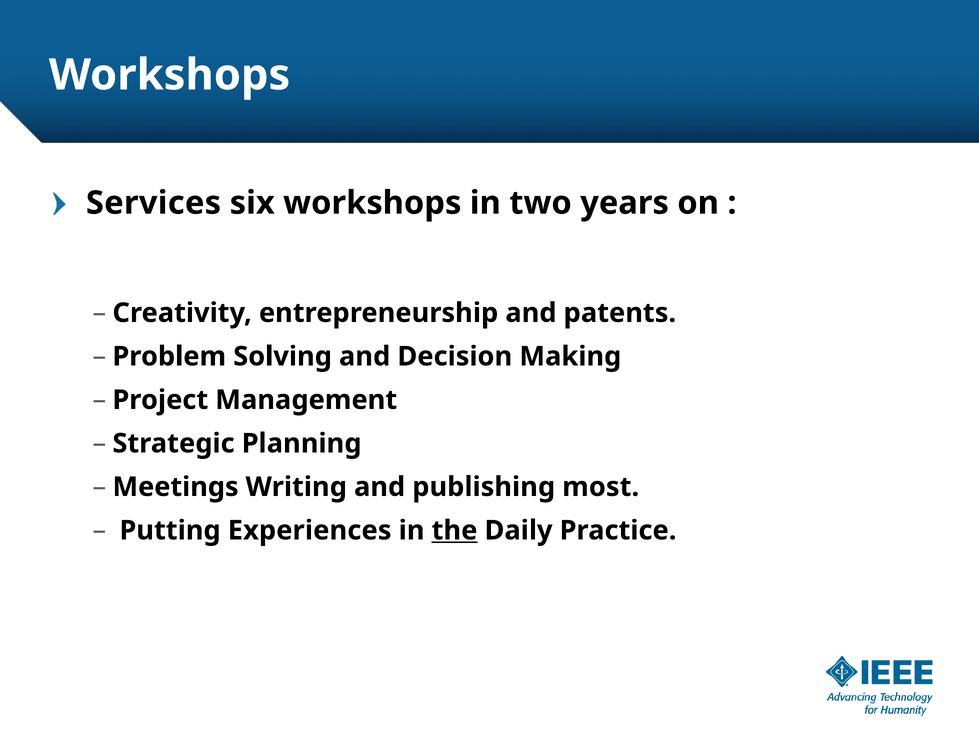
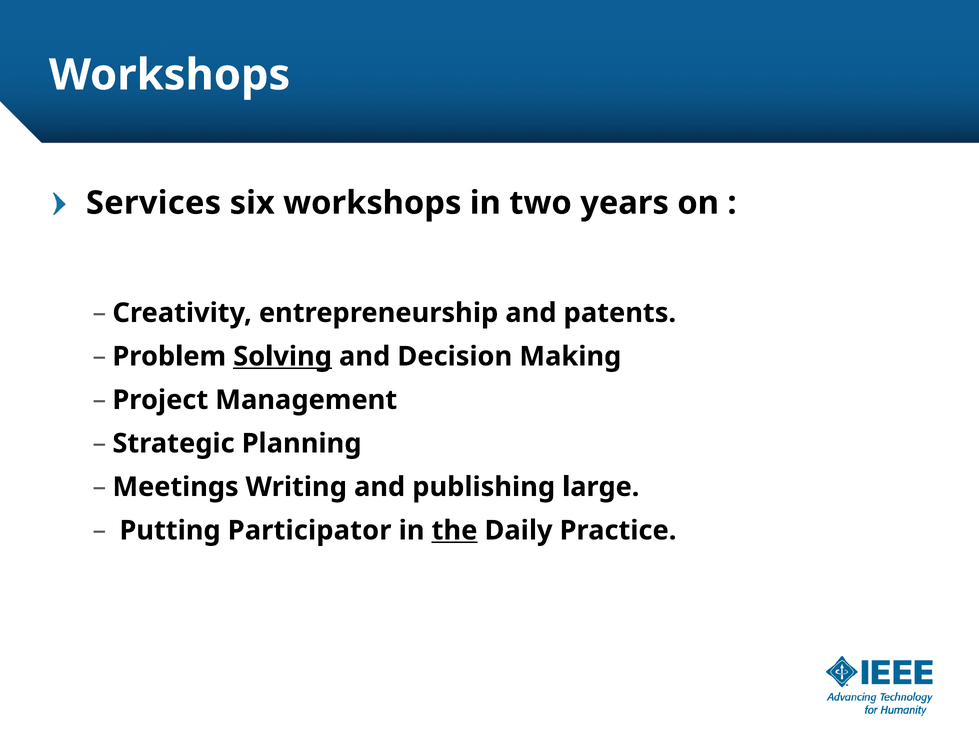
Solving underline: none -> present
most: most -> large
Experiences: Experiences -> Participator
